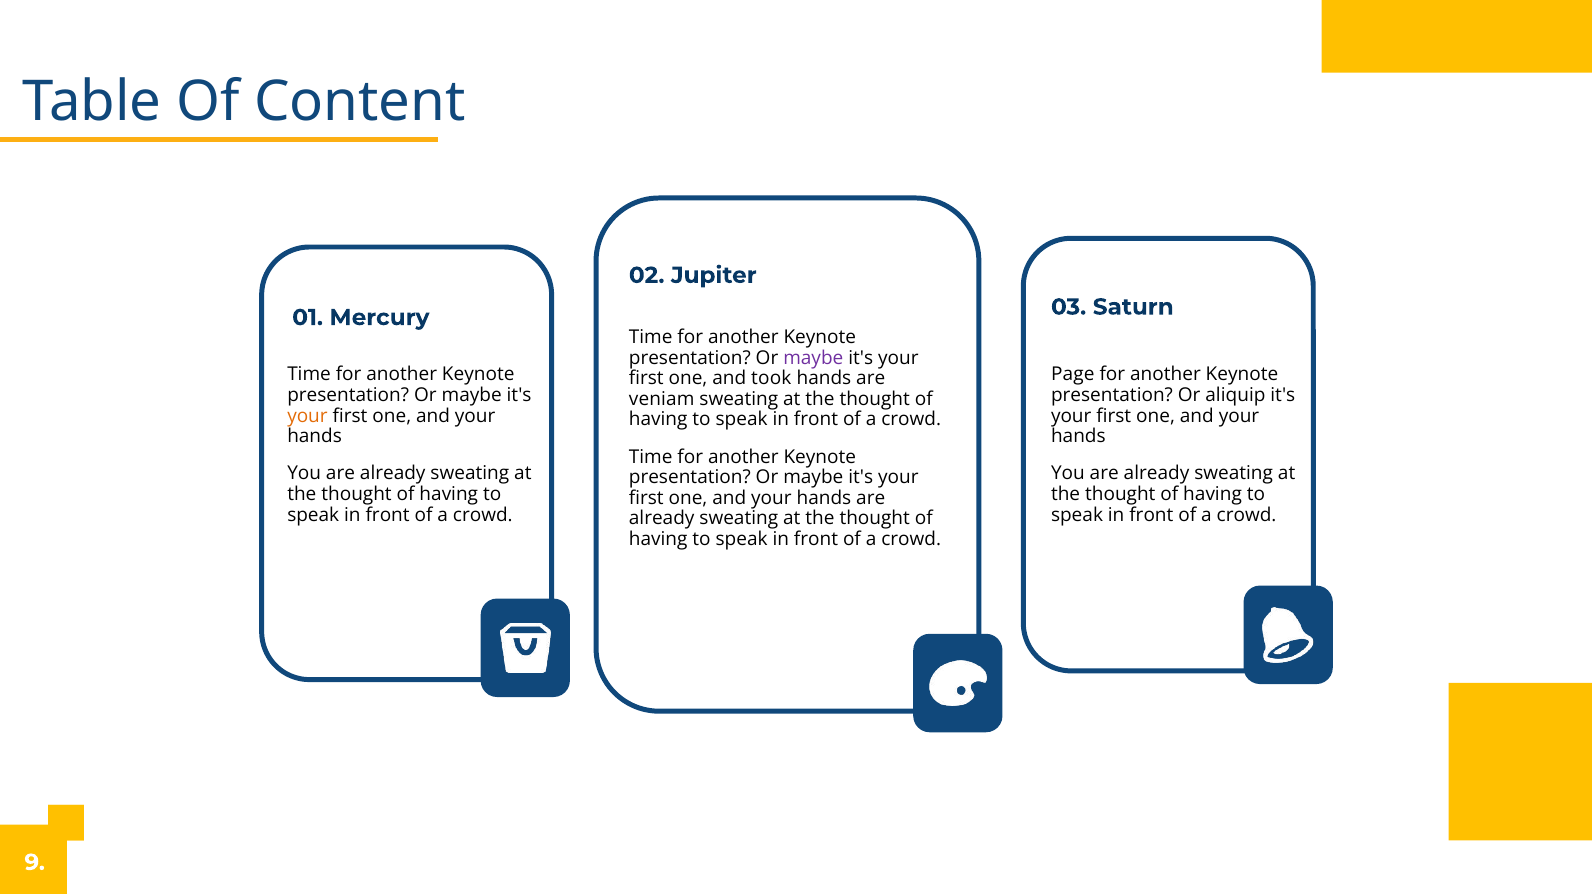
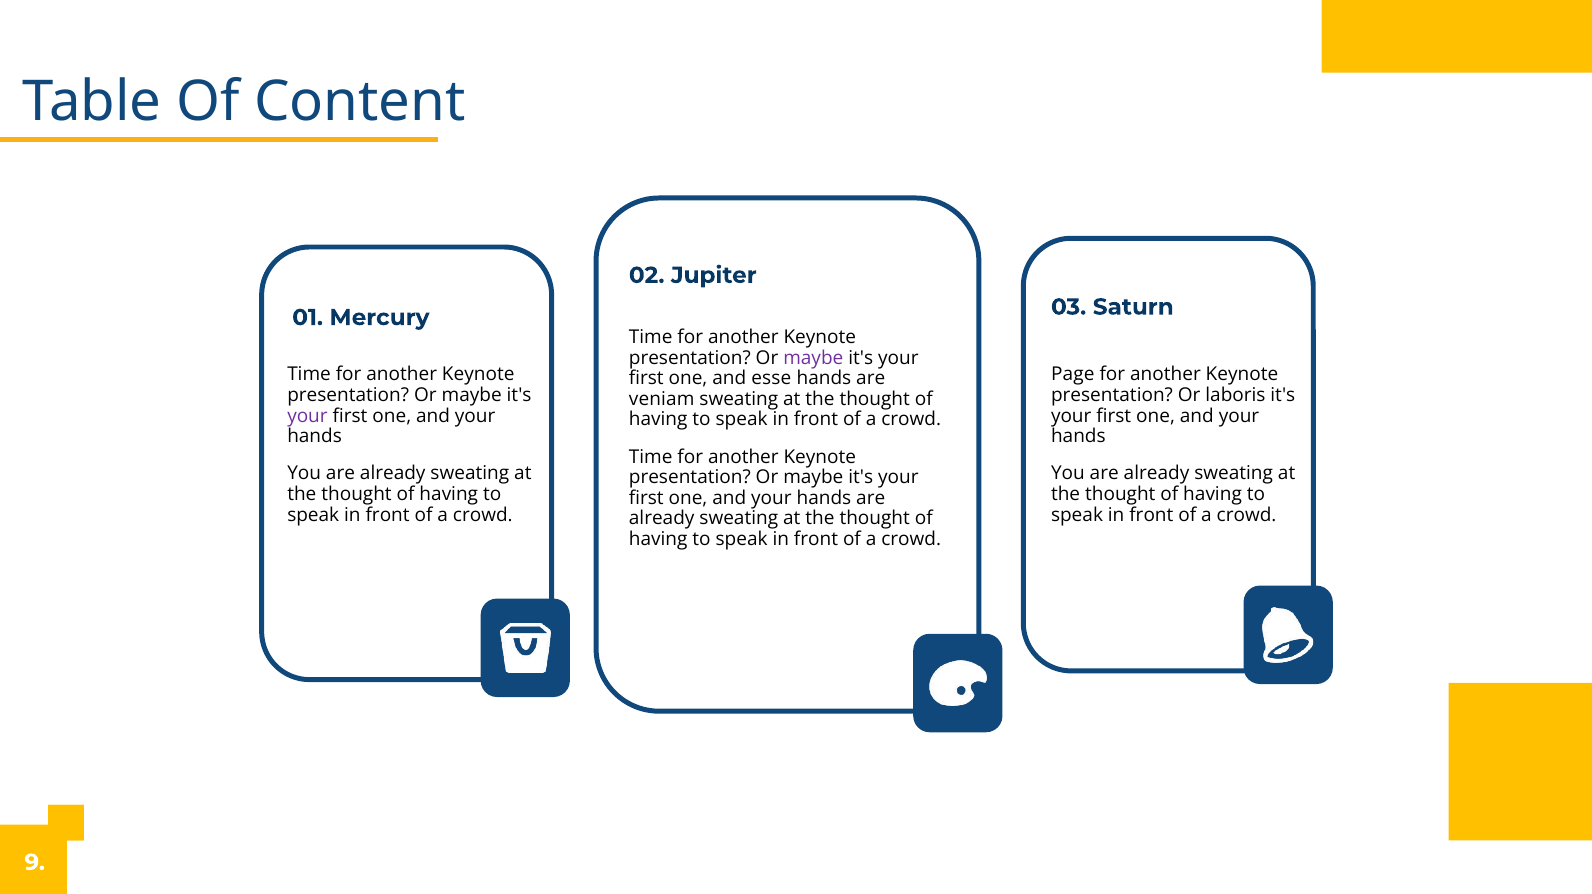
took: took -> esse
aliquip: aliquip -> laboris
your at (307, 416) colour: orange -> purple
